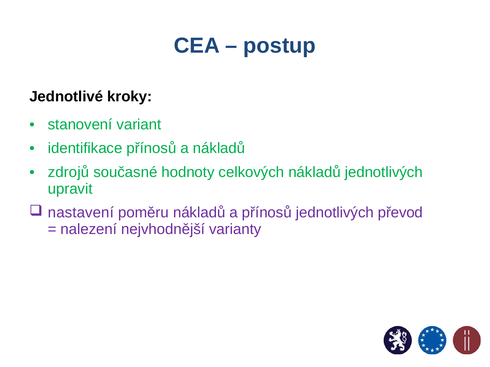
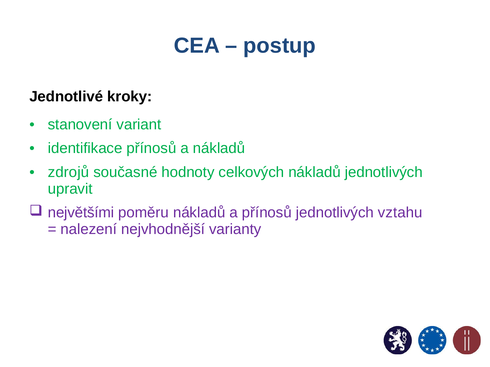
nastavení: nastavení -> největšími
převod: převod -> vztahu
